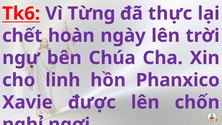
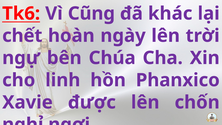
Từng: Từng -> Cũng
thực: thực -> khác
